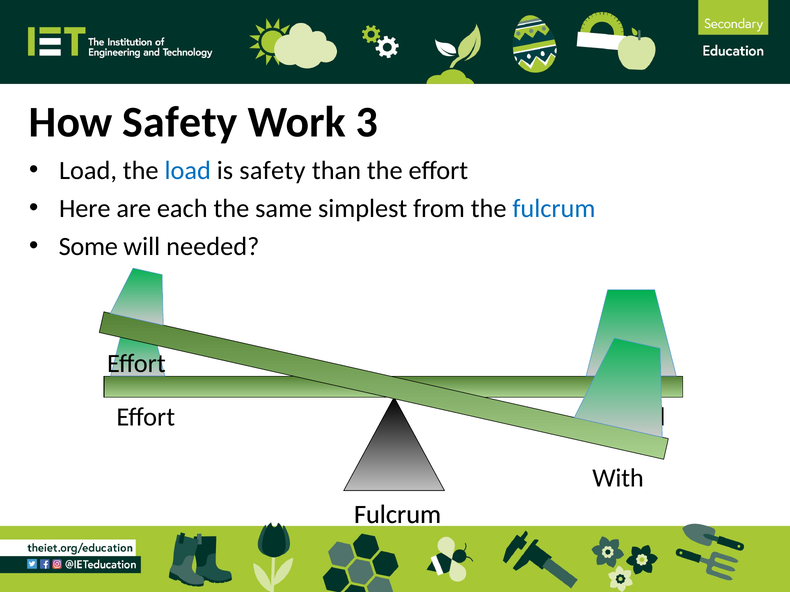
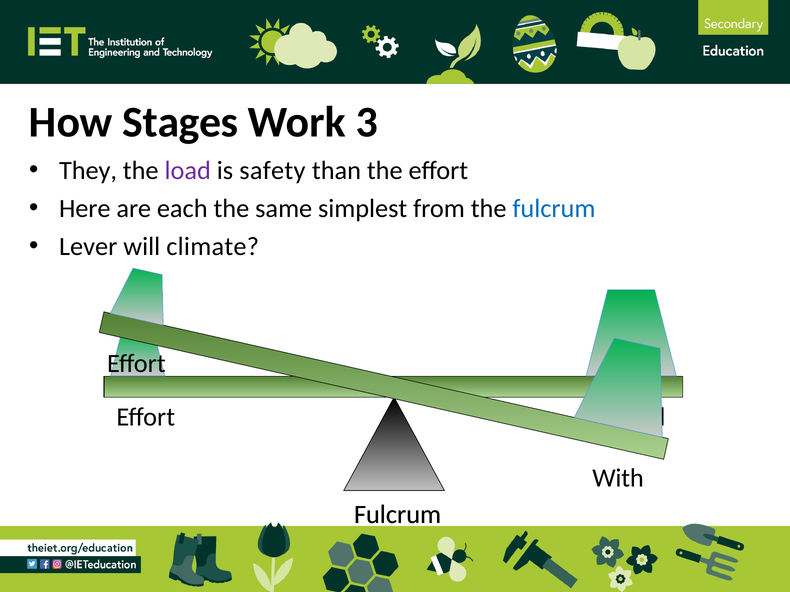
How Safety: Safety -> Stages
Load at (88, 171): Load -> They
load at (188, 171) colour: blue -> purple
Some: Some -> Lever
needed: needed -> climate
